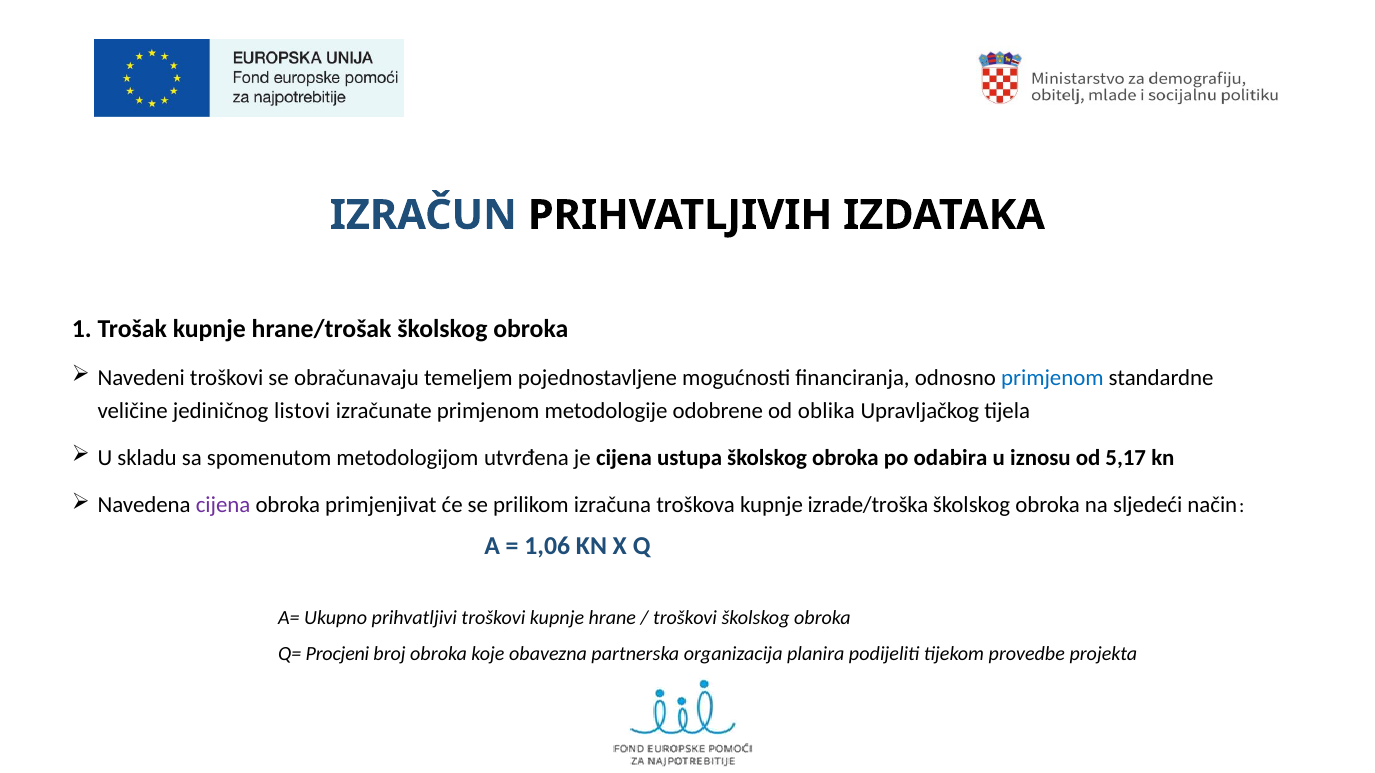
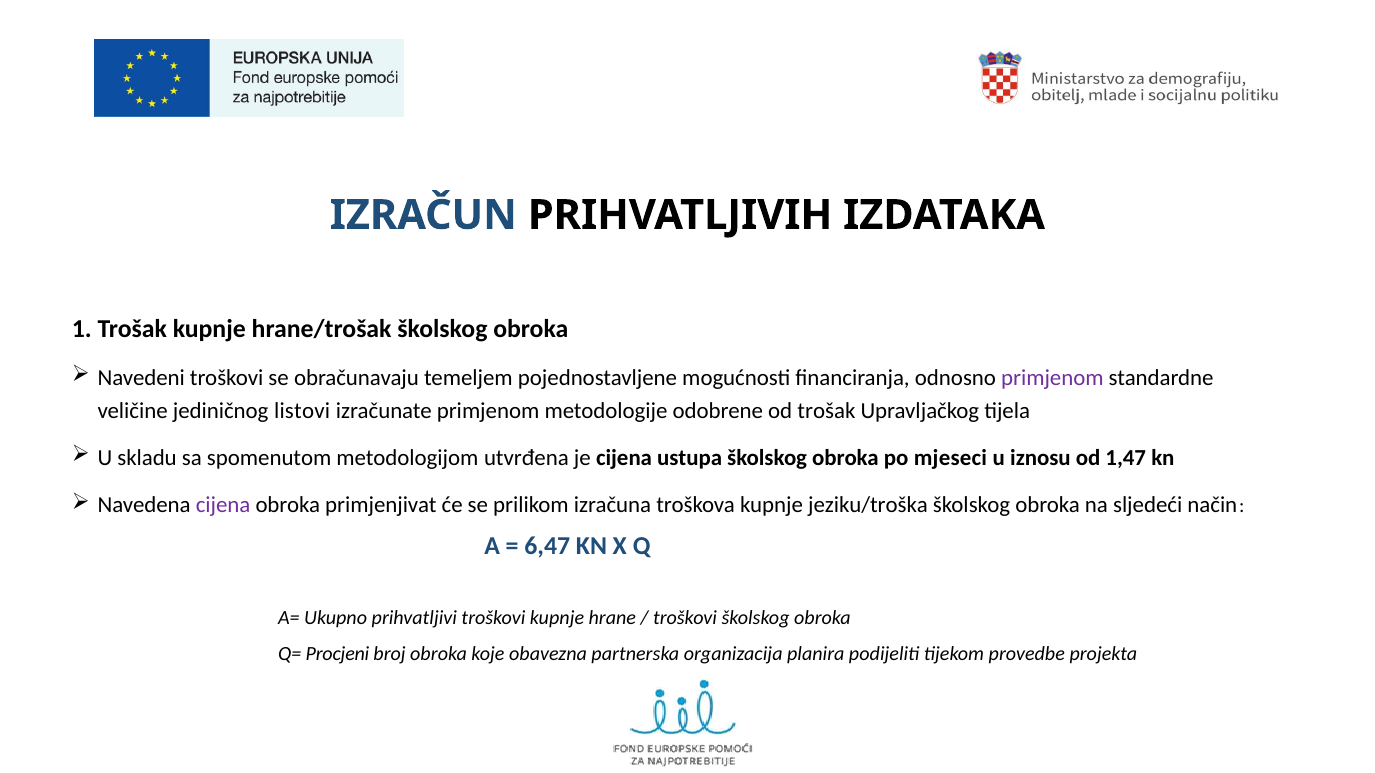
primjenom at (1052, 378) colour: blue -> purple
od oblika: oblika -> trošak
odabira: odabira -> mjeseci
5,17: 5,17 -> 1,47
izrade/troška: izrade/troška -> jeziku/troška
1,06: 1,06 -> 6,47
